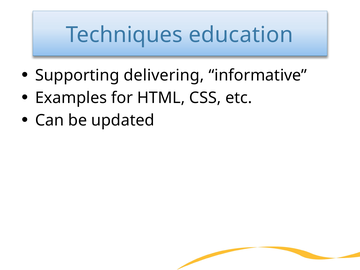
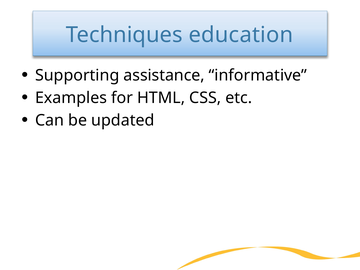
delivering: delivering -> assistance
